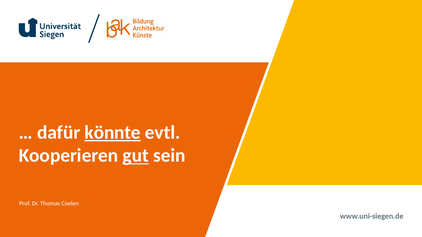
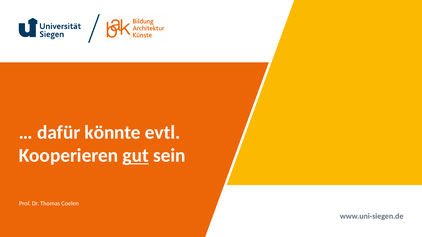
könnte underline: present -> none
